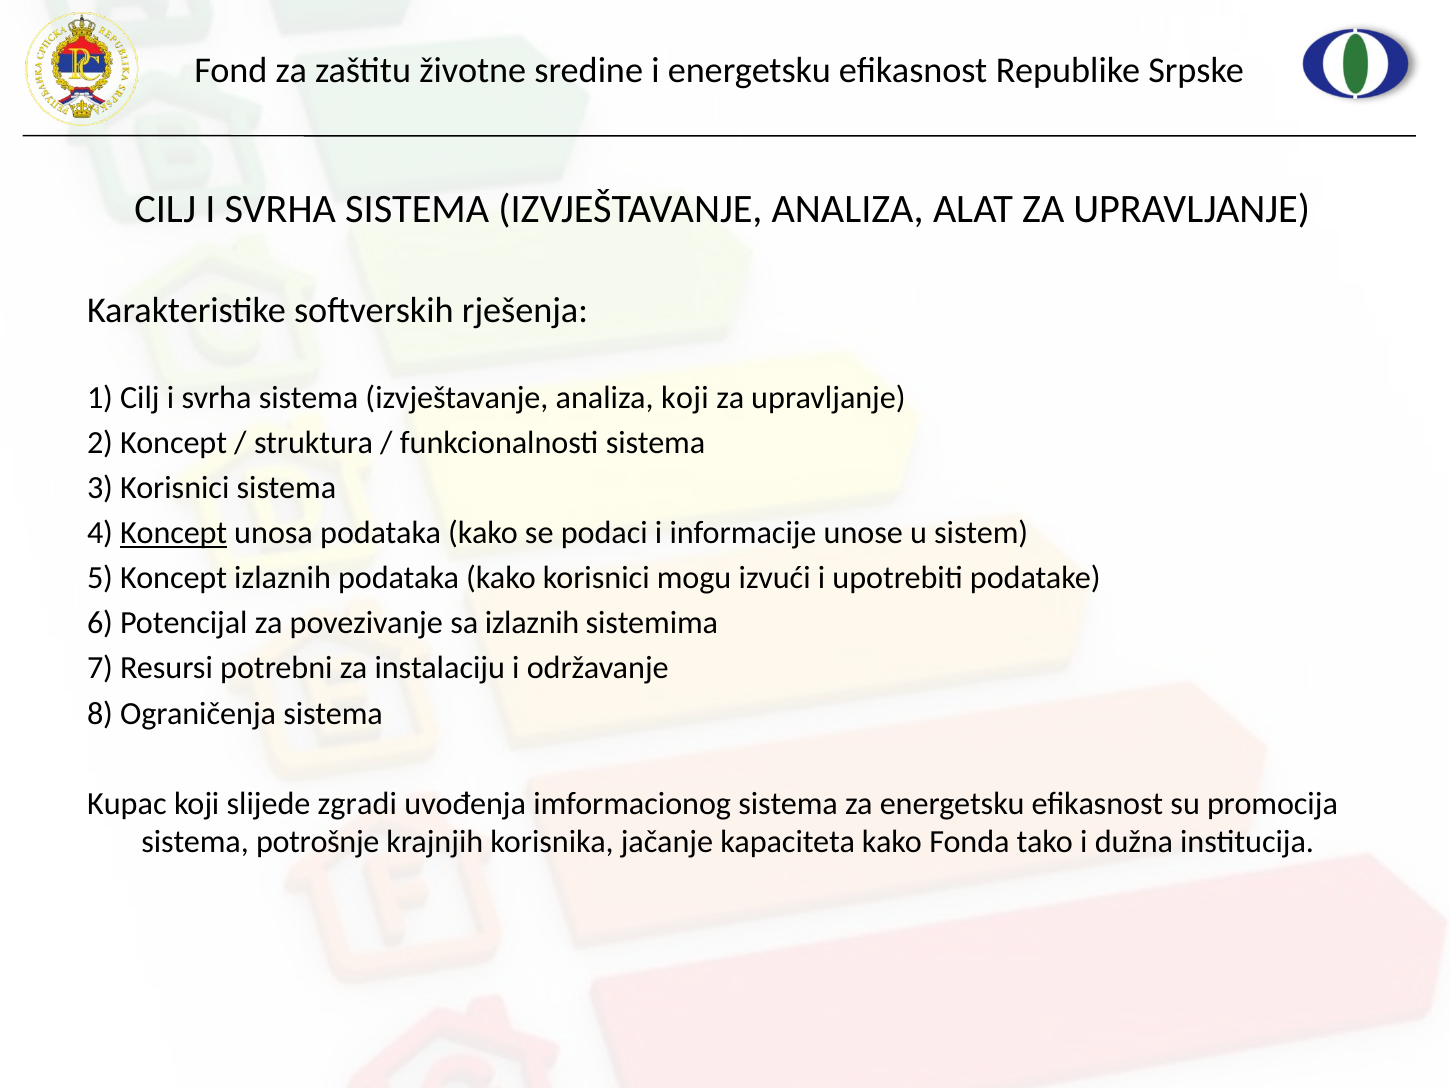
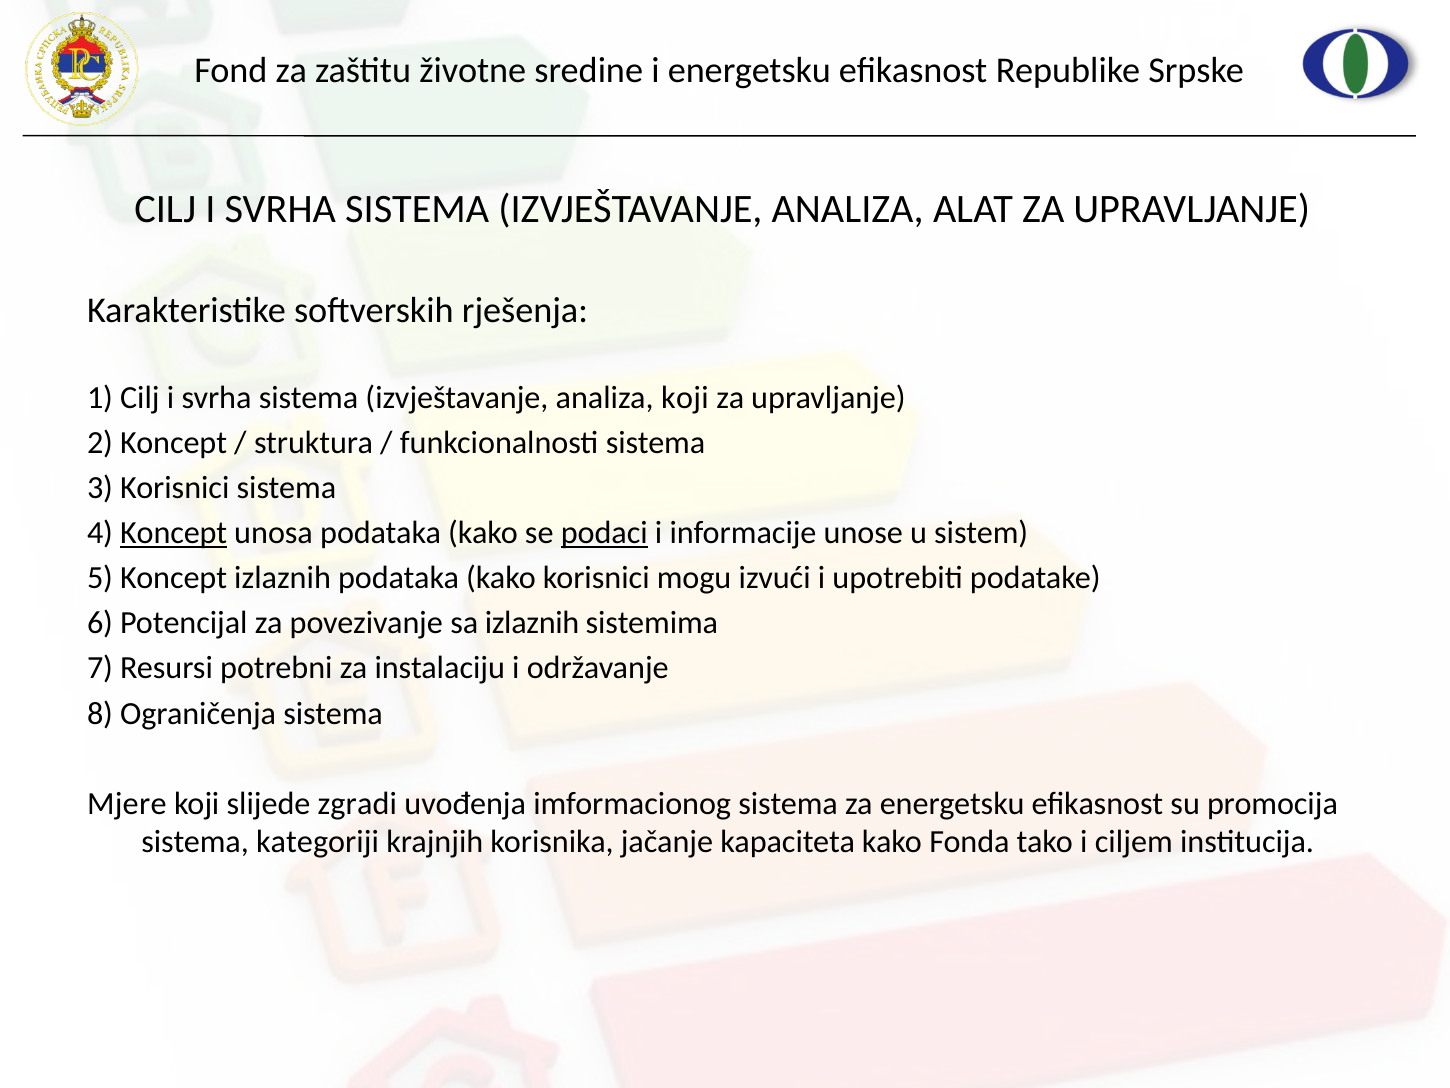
podaci underline: none -> present
Kupac: Kupac -> Mjere
potrošnje: potrošnje -> kategoriji
dužna: dužna -> ciljem
